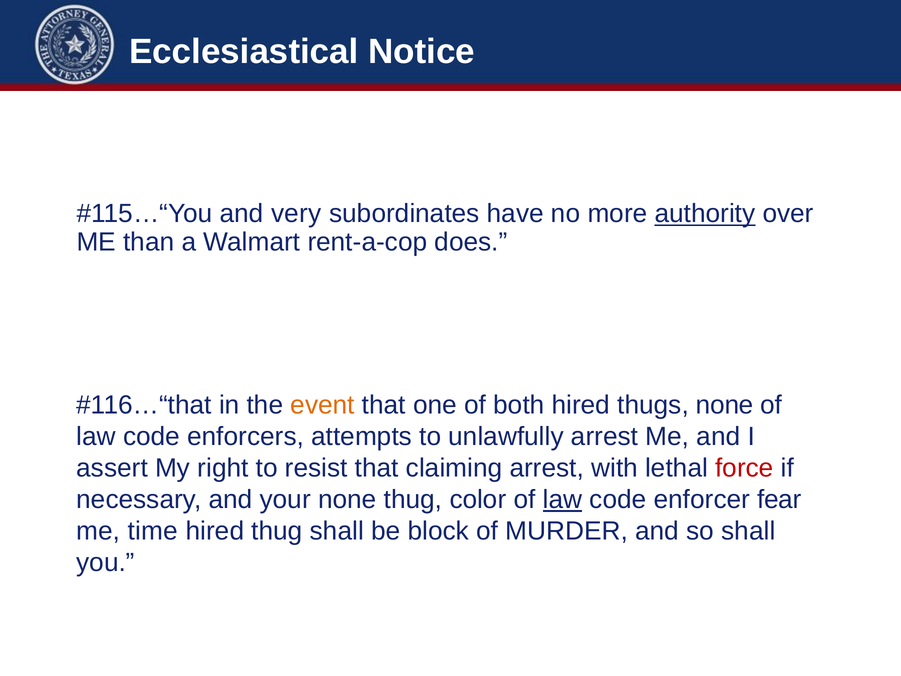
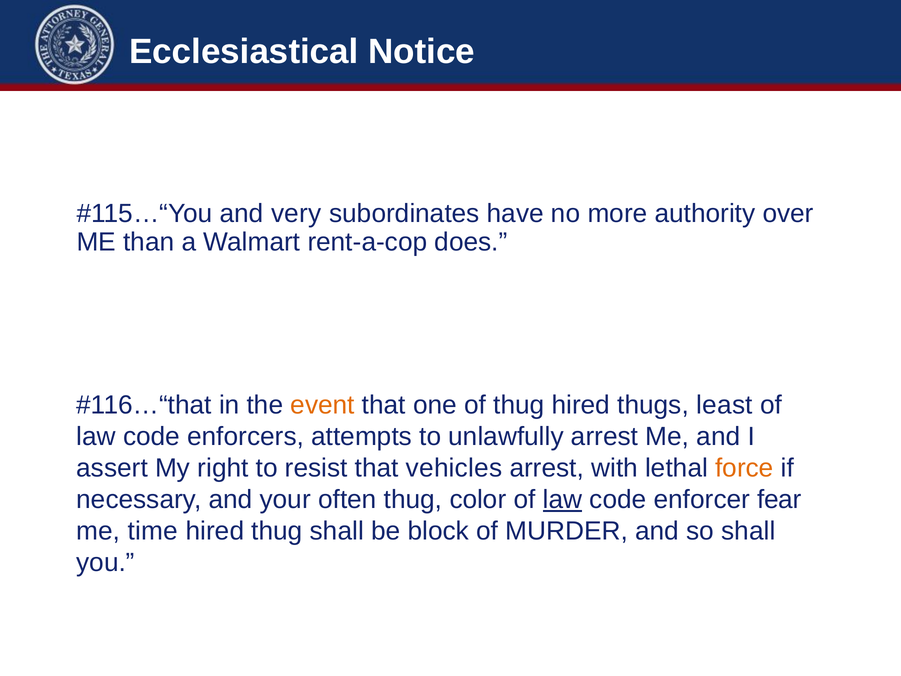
authority underline: present -> none
of both: both -> thug
thugs none: none -> least
claiming: claiming -> vehicles
force colour: red -> orange
your none: none -> often
